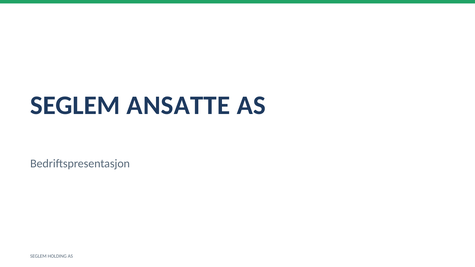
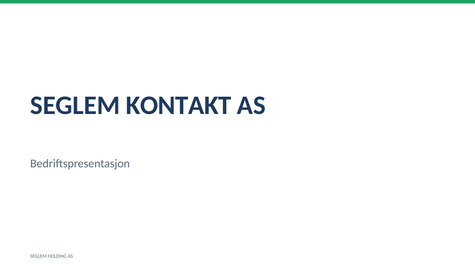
ANSATTE: ANSATTE -> KONTAKT
